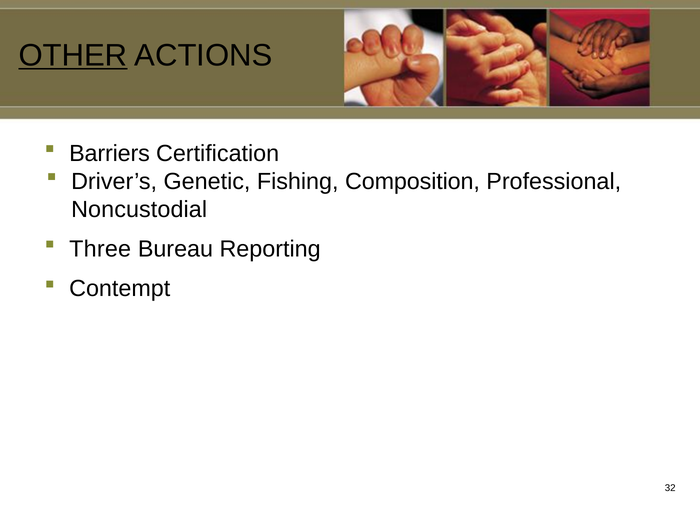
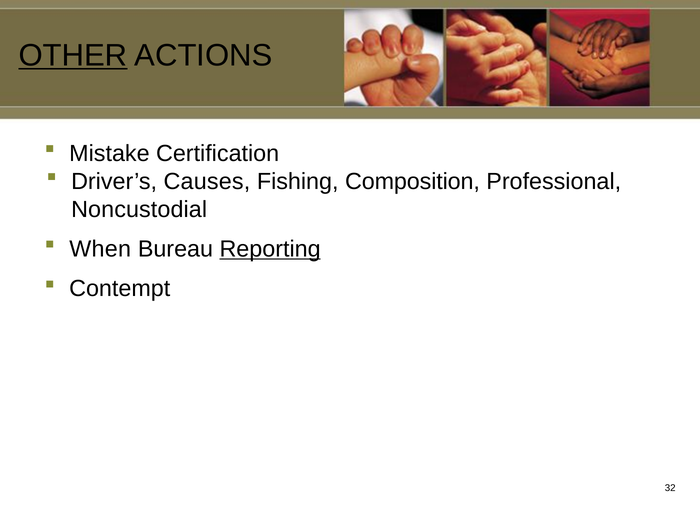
Barriers: Barriers -> Mistake
Genetic: Genetic -> Causes
Three: Three -> When
Reporting underline: none -> present
